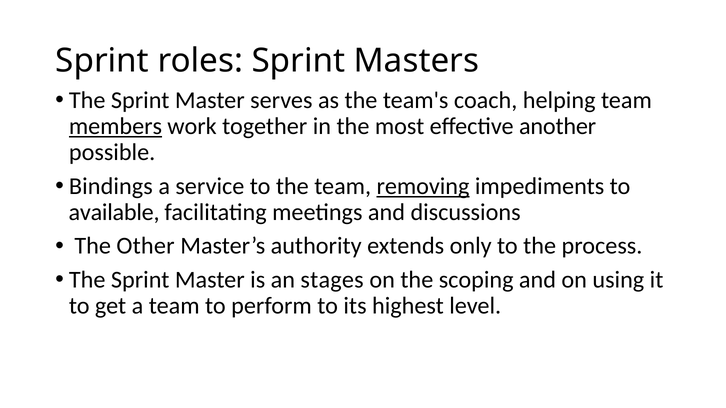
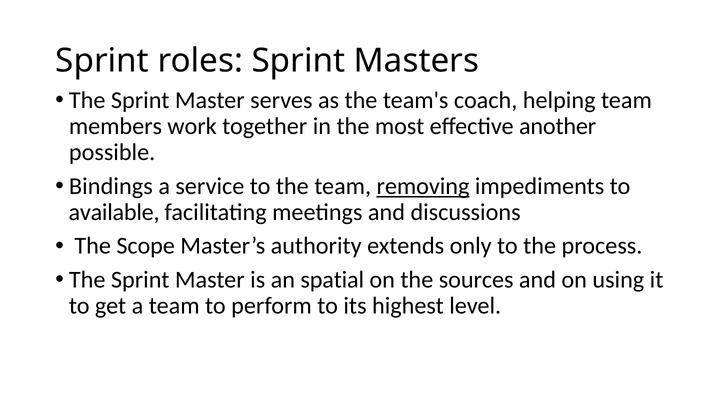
members underline: present -> none
Other: Other -> Scope
stages: stages -> spatial
scoping: scoping -> sources
